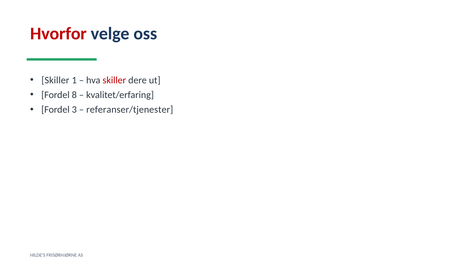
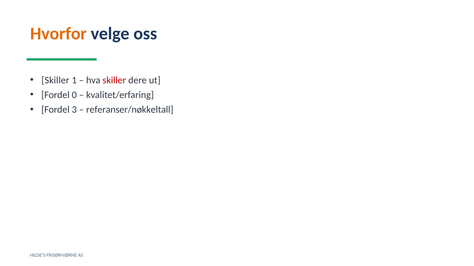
Hvorfor colour: red -> orange
8: 8 -> 0
referanser/tjenester: referanser/tjenester -> referanser/nøkkeltall
